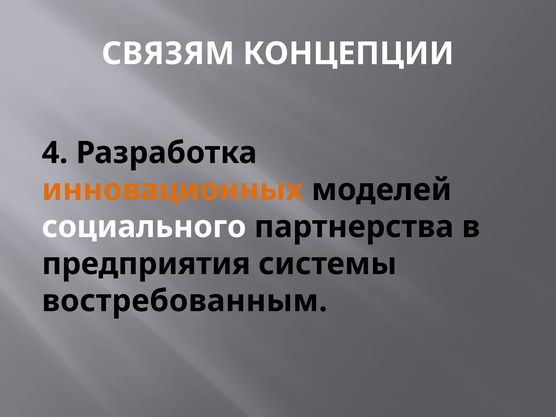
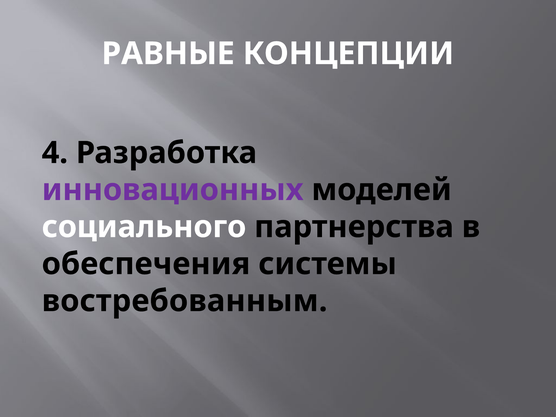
СВЯЗЯМ: СВЯЗЯМ -> РАВНЫЕ
инновационных colour: orange -> purple
предприятия: предприятия -> обеспечения
